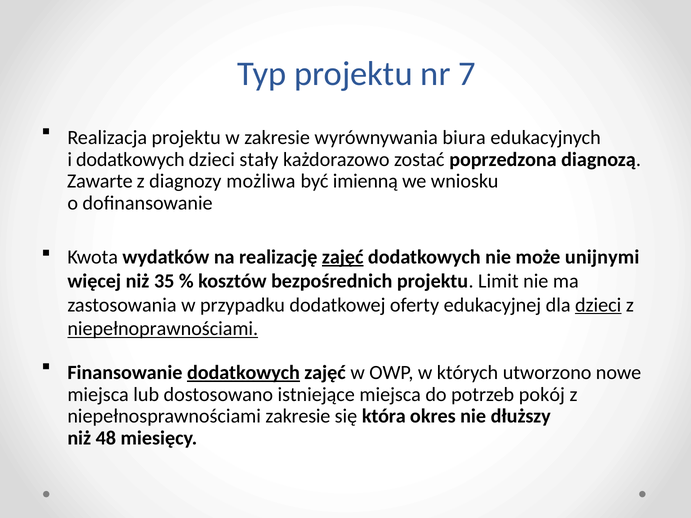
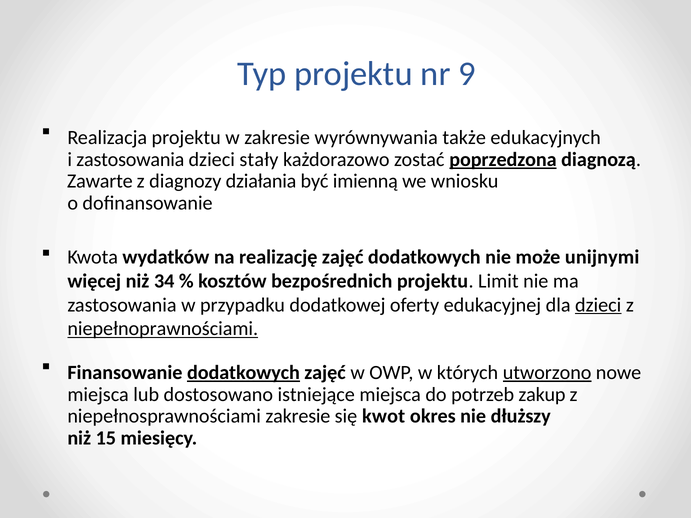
7: 7 -> 9
biura: biura -> także
i dodatkowych: dodatkowych -> zastosowania
poprzedzona underline: none -> present
możliwa: możliwa -> działania
zajęć at (343, 257) underline: present -> none
35: 35 -> 34
utworzono underline: none -> present
pokój: pokój -> zakup
która: która -> kwot
48: 48 -> 15
